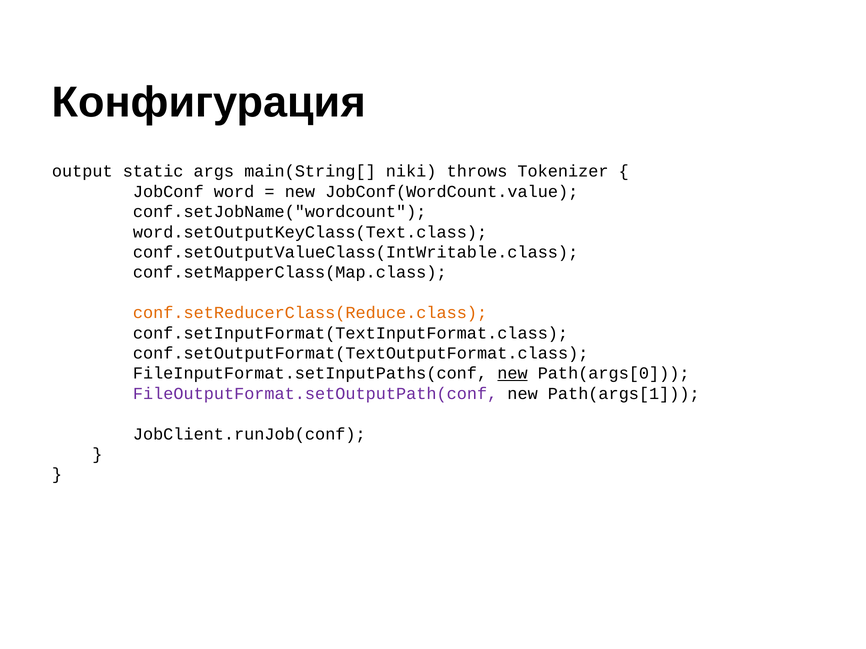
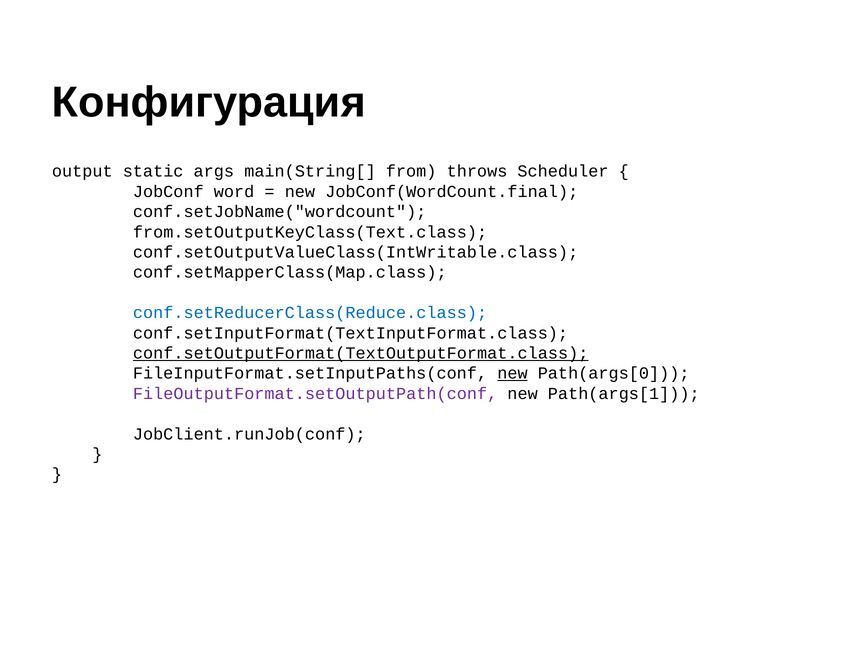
niki: niki -> from
Tokenizer: Tokenizer -> Scheduler
JobConf(WordCount.value: JobConf(WordCount.value -> JobConf(WordCount.final
word.setOutputKeyClass(Text.class: word.setOutputKeyClass(Text.class -> from.setOutputKeyClass(Text.class
conf.setReducerClass(Reduce.class colour: orange -> blue
conf.setOutputFormat(TextOutputFormat.class underline: none -> present
